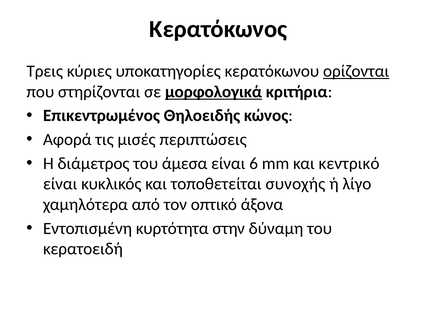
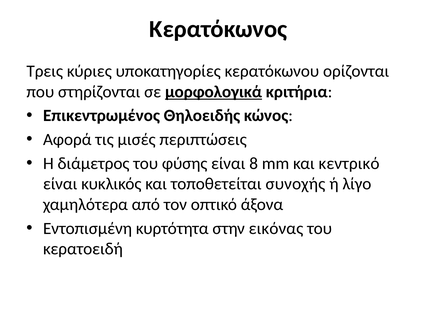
ορίζονται underline: present -> none
άμεσα: άμεσα -> φύσης
6: 6 -> 8
δύναμη: δύναμη -> εικόνας
